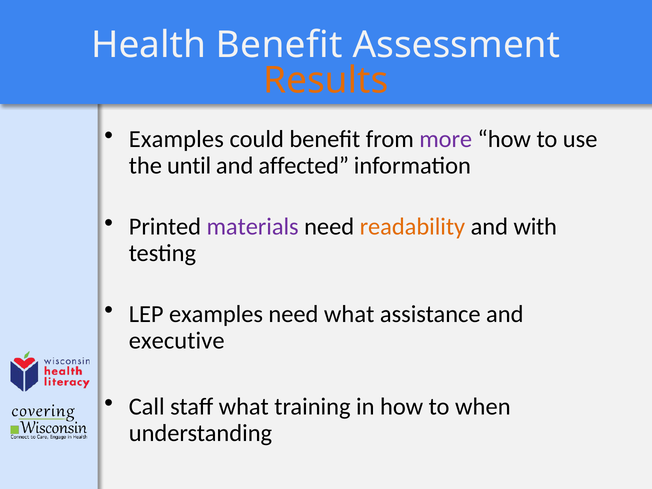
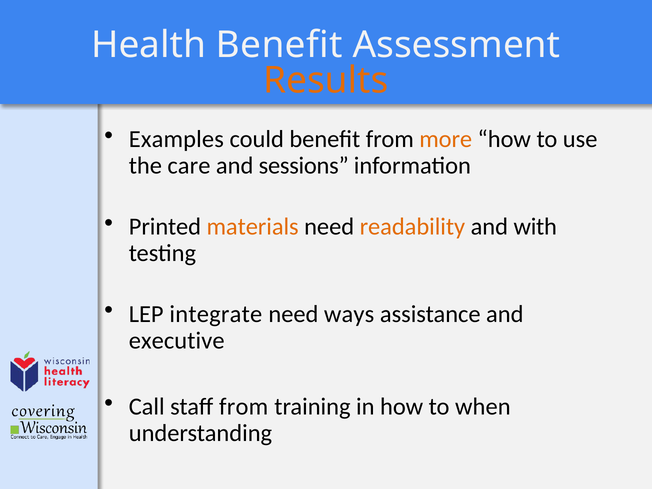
more colour: purple -> orange
until: until -> care
affected: affected -> sessions
materials colour: purple -> orange
LEP examples: examples -> integrate
need what: what -> ways
staff what: what -> from
